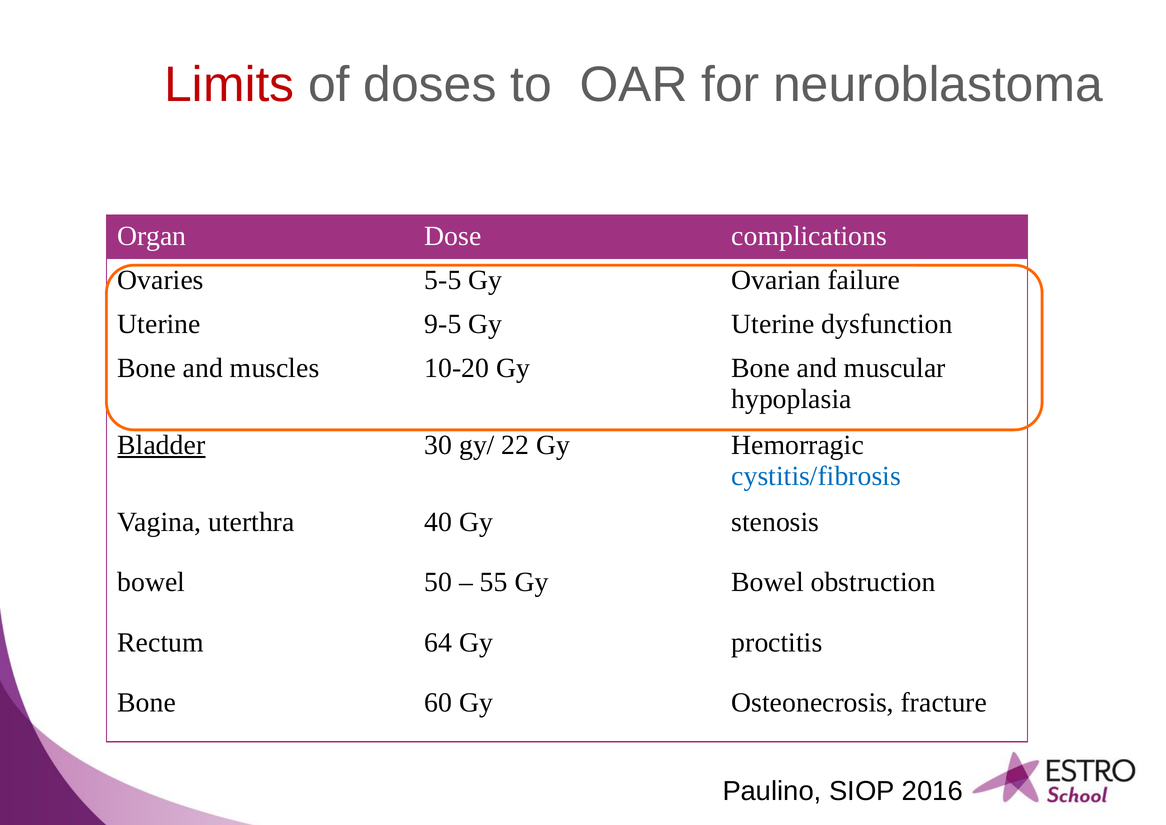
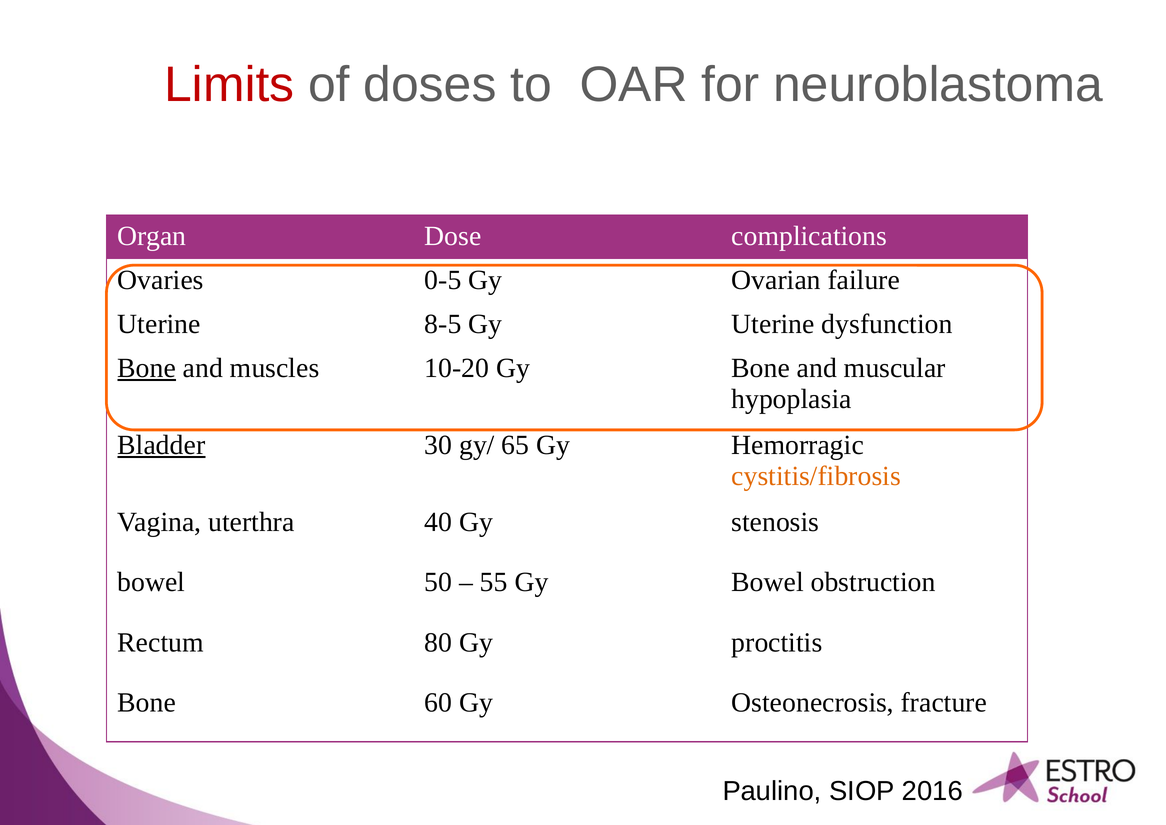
5-5: 5-5 -> 0-5
9-5: 9-5 -> 8-5
Bone at (147, 368) underline: none -> present
22: 22 -> 65
cystitis/fibrosis colour: blue -> orange
64: 64 -> 80
